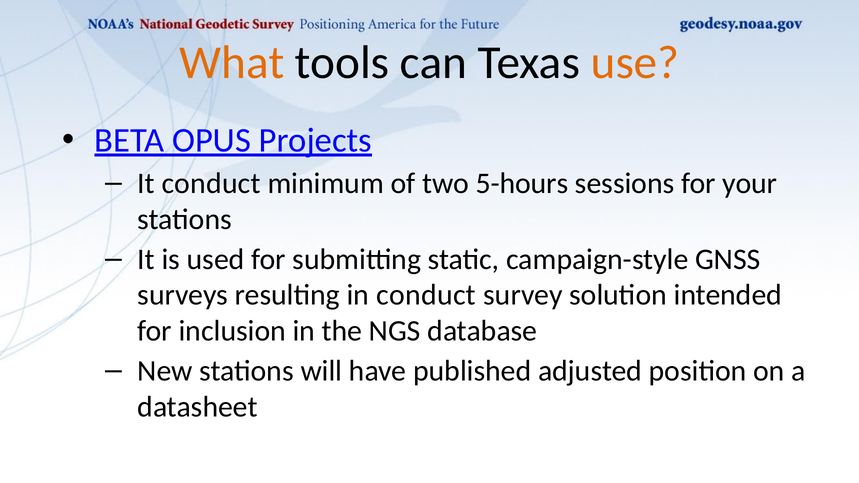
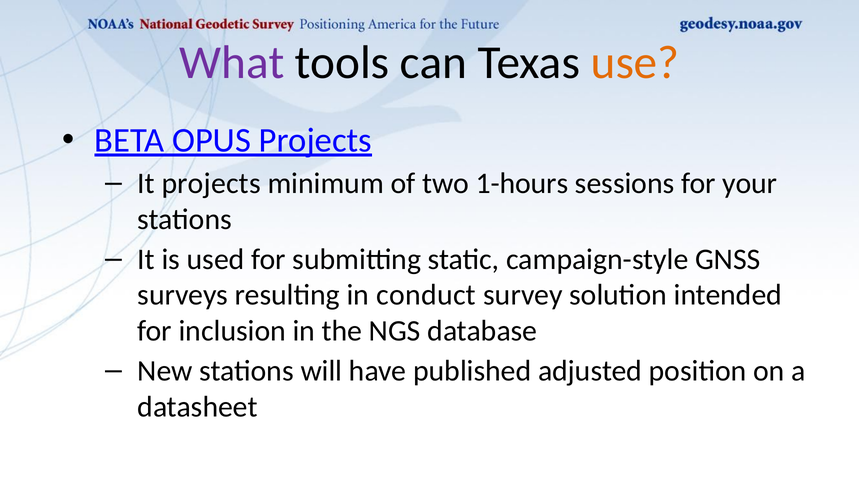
What colour: orange -> purple
It conduct: conduct -> projects
5-hours: 5-hours -> 1-hours
